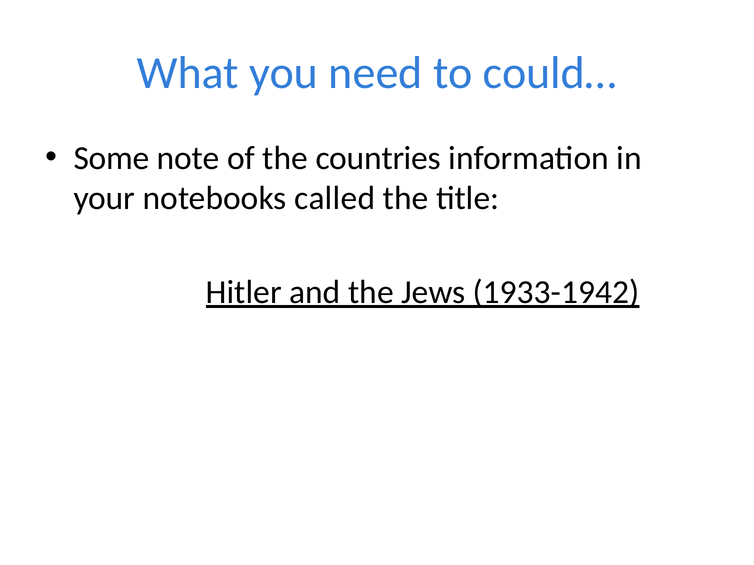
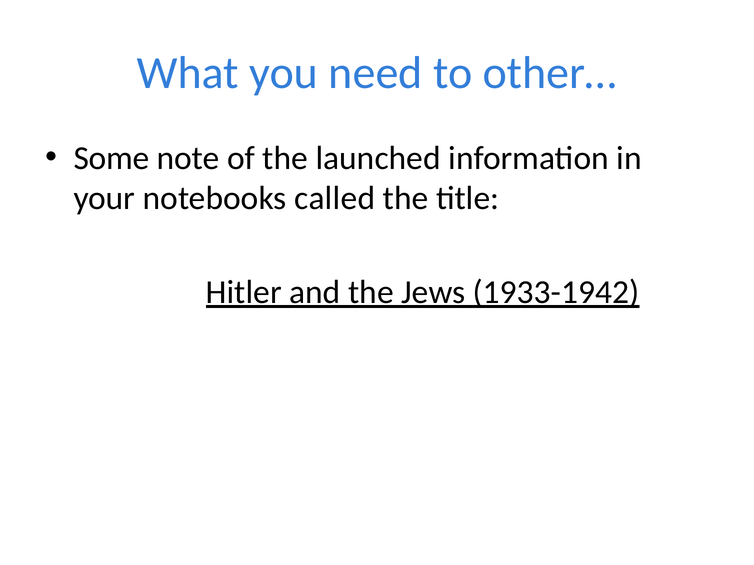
could…: could… -> other…
countries: countries -> launched
